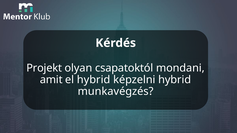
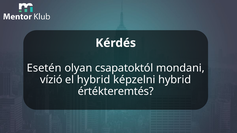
Projekt: Projekt -> Esetén
amit: amit -> vízió
munkavégzés: munkavégzés -> értékteremtés
